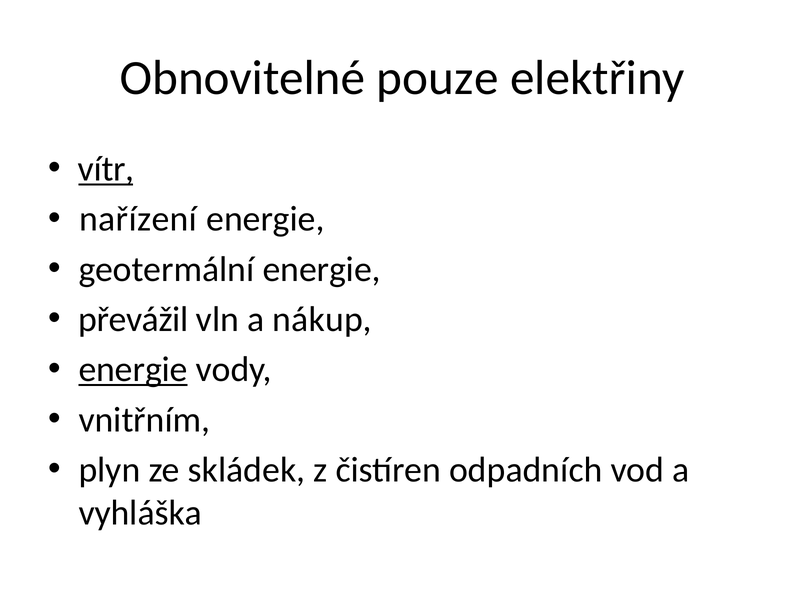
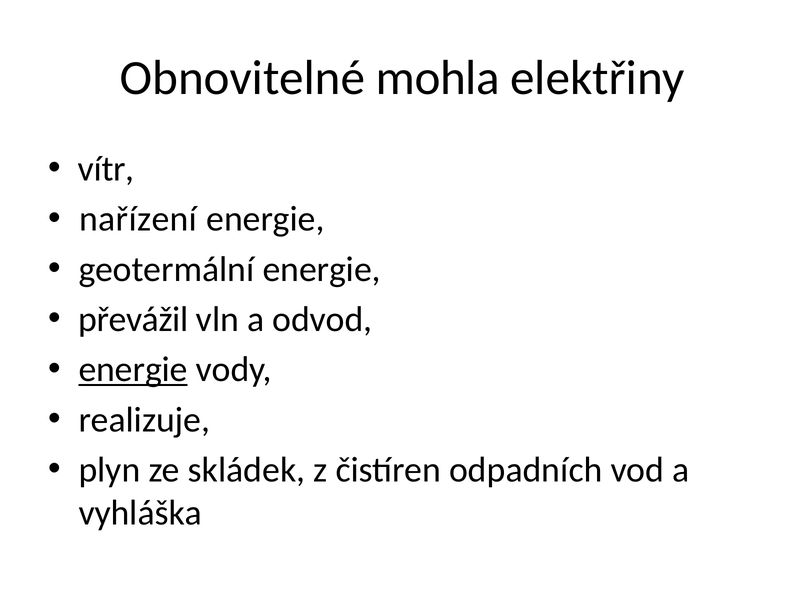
pouze: pouze -> mohla
vítr underline: present -> none
nákup: nákup -> odvod
vnitřním: vnitřním -> realizuje
